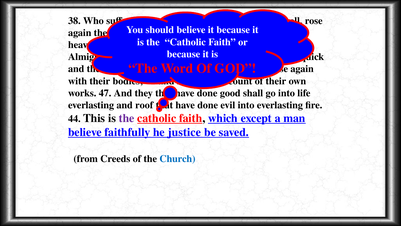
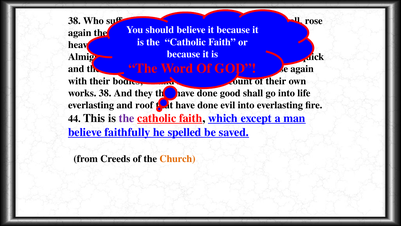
works 47: 47 -> 38
justice: justice -> spelled
Church colour: blue -> orange
